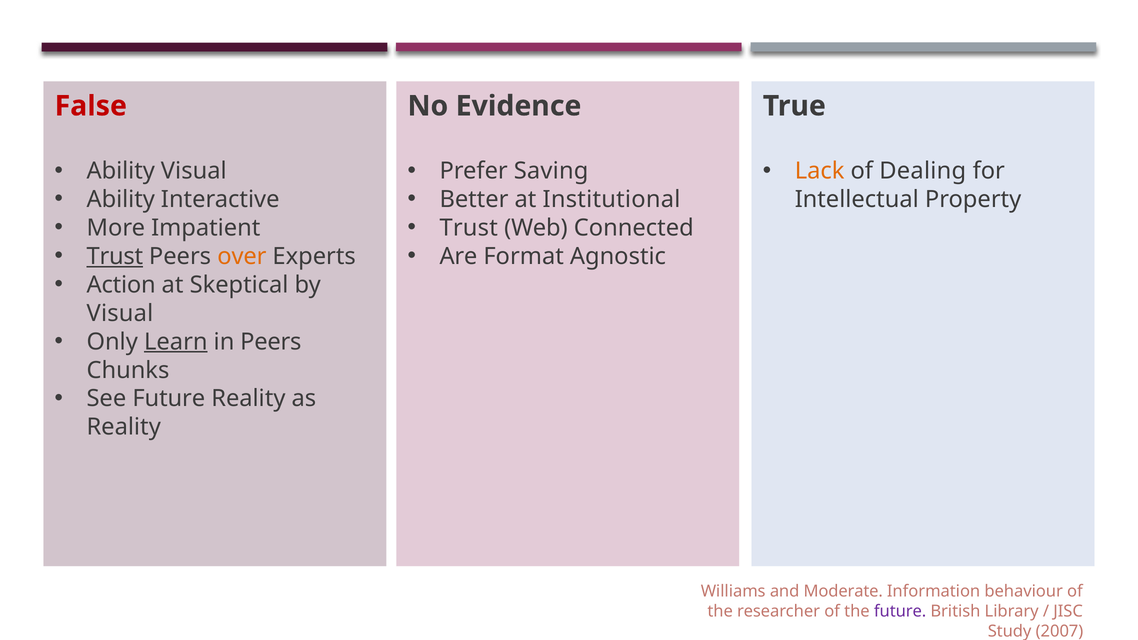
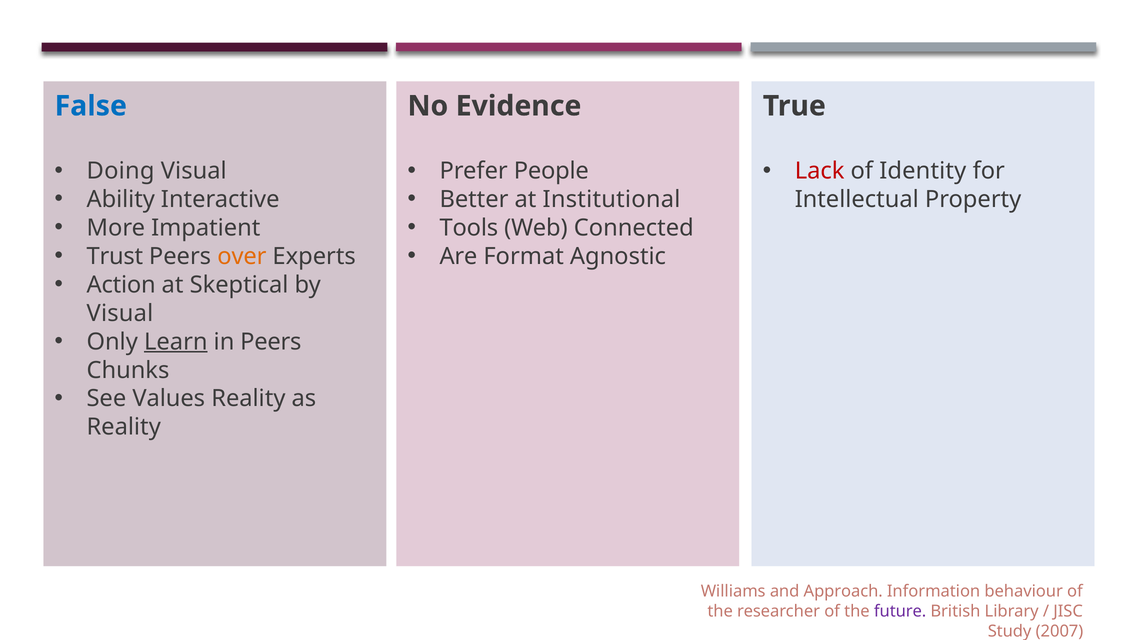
False colour: red -> blue
Ability at (121, 171): Ability -> Doing
Saving: Saving -> People
Lack colour: orange -> red
Dealing: Dealing -> Identity
Trust at (469, 228): Trust -> Tools
Trust at (115, 256) underline: present -> none
See Future: Future -> Values
Moderate: Moderate -> Approach
